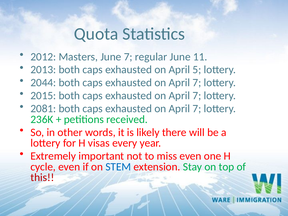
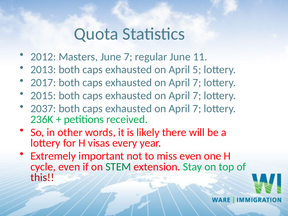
2044: 2044 -> 2017
2081: 2081 -> 2037
STEM colour: blue -> green
